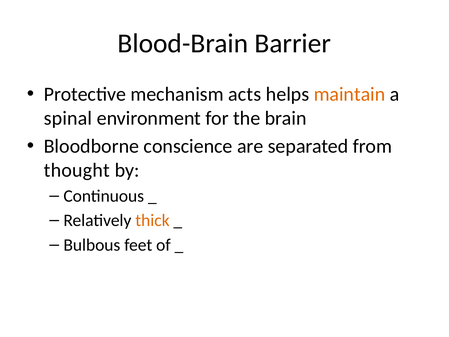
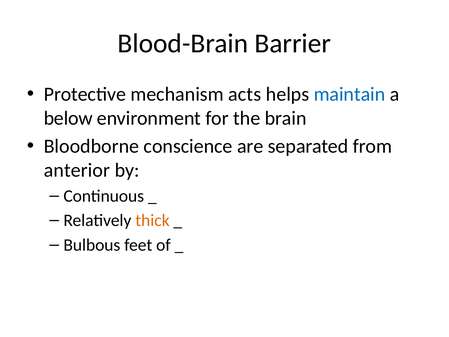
maintain colour: orange -> blue
spinal: spinal -> below
thought: thought -> anterior
